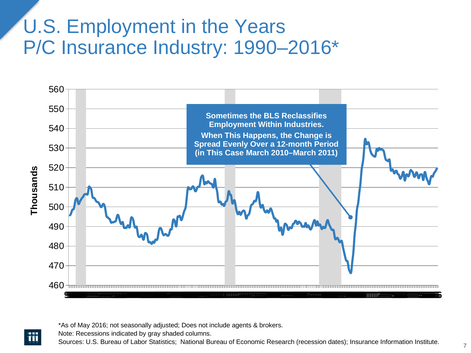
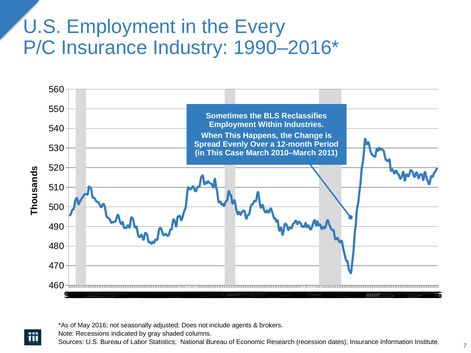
Years: Years -> Every
